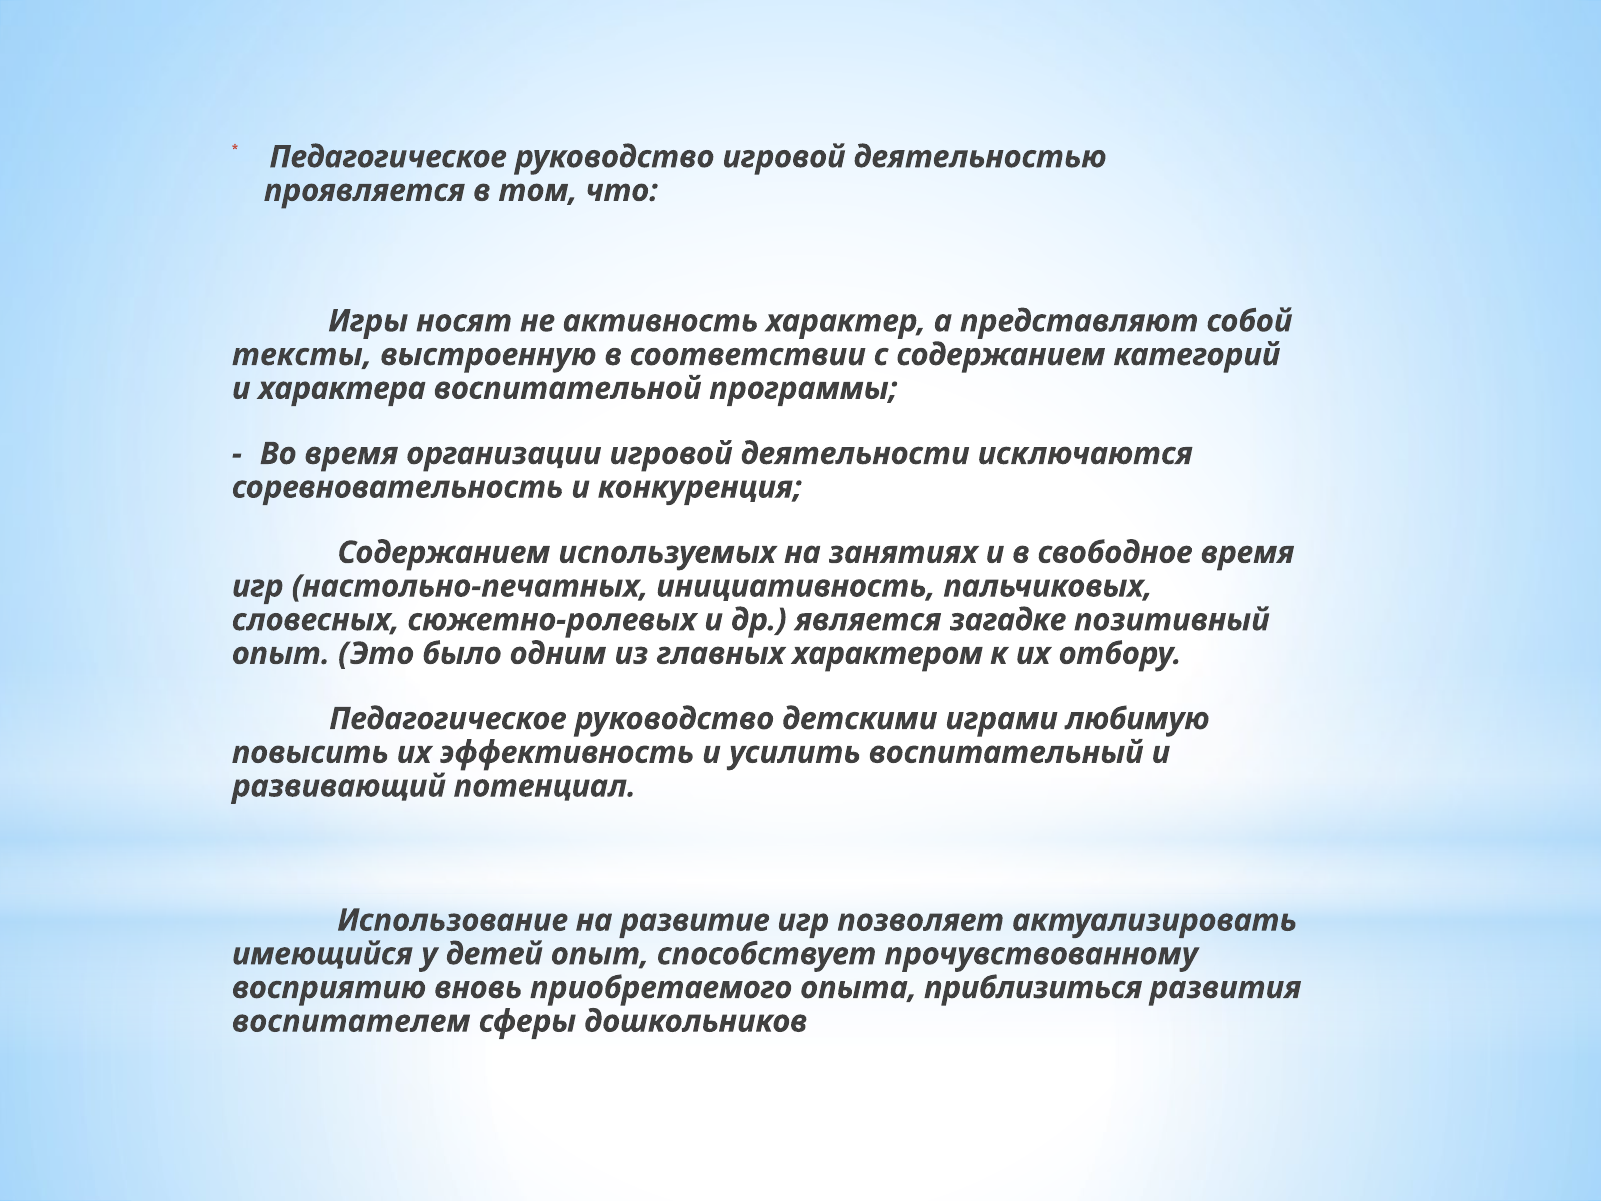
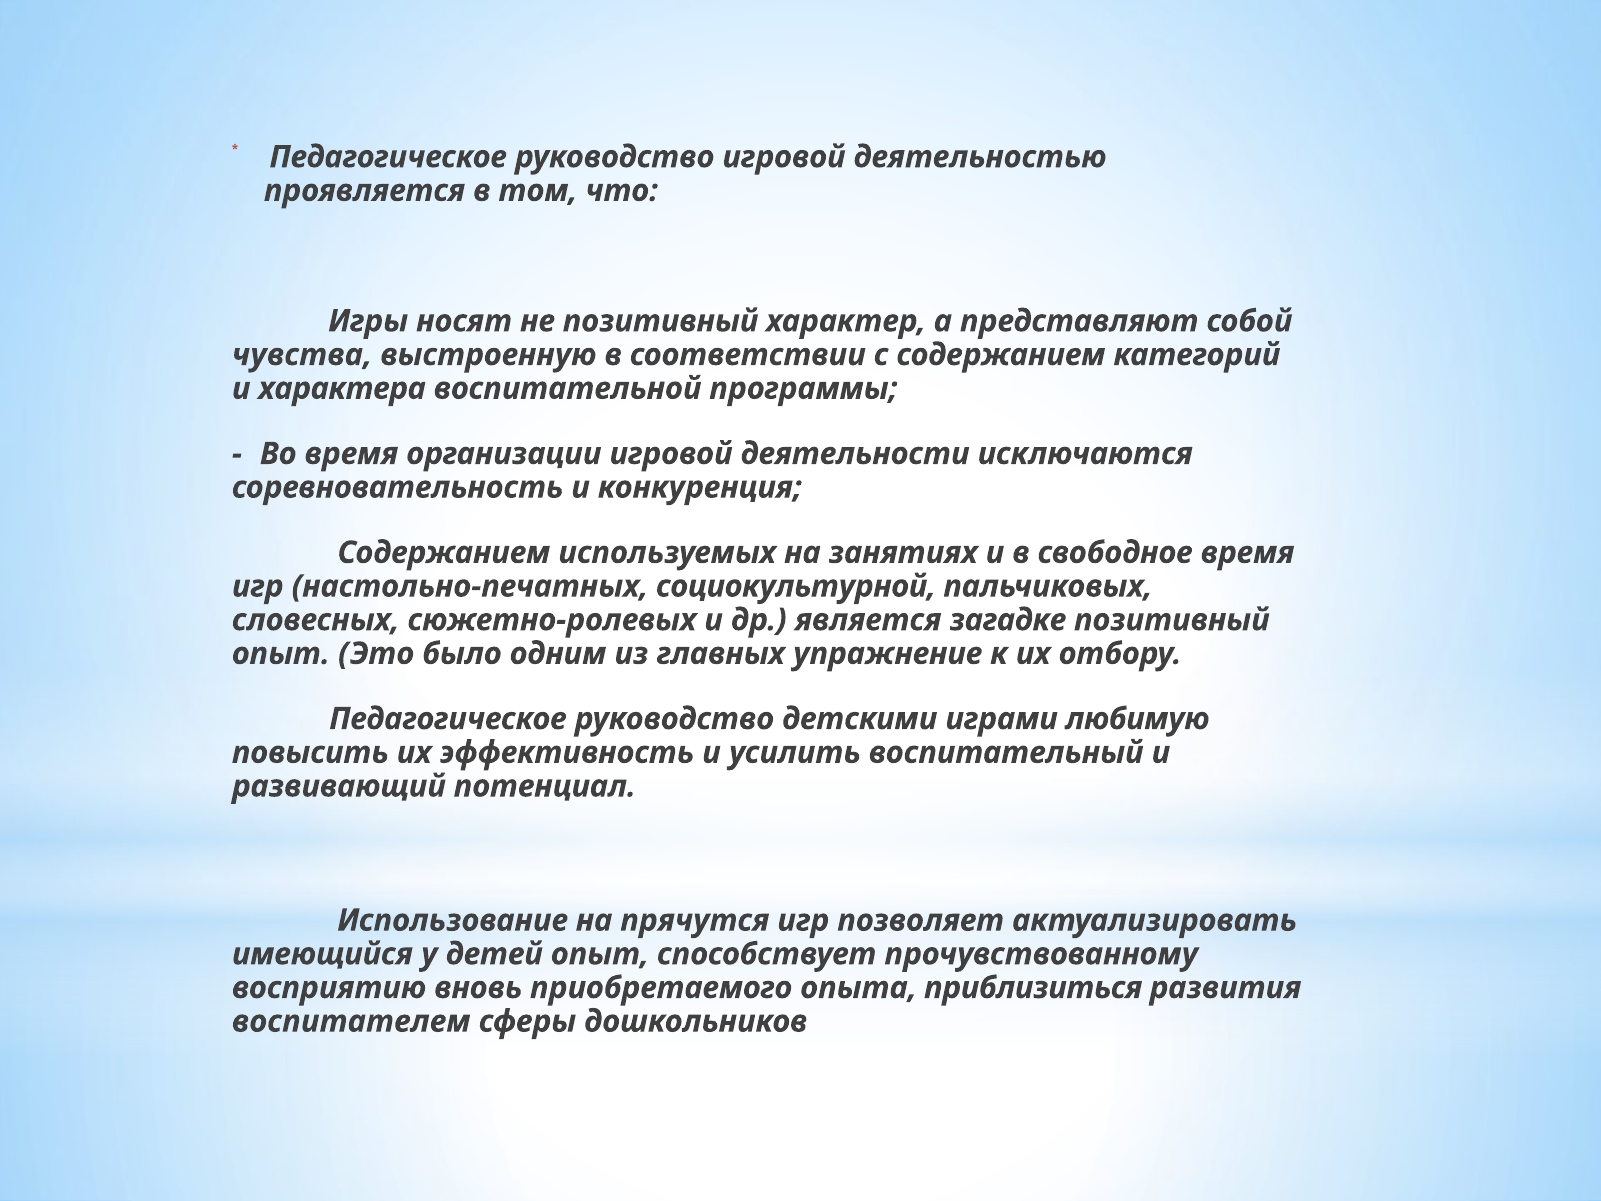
не активность: активность -> позитивный
тексты: тексты -> чувства
инициативность: инициативность -> социокультурной
характером: характером -> упражнение
развитие: развитие -> прячутся
